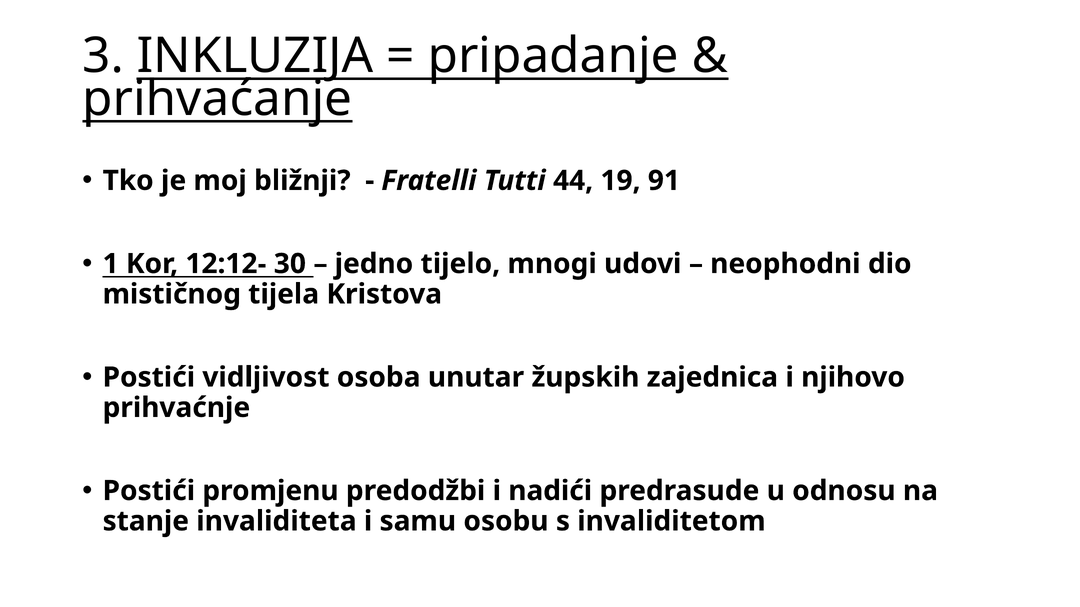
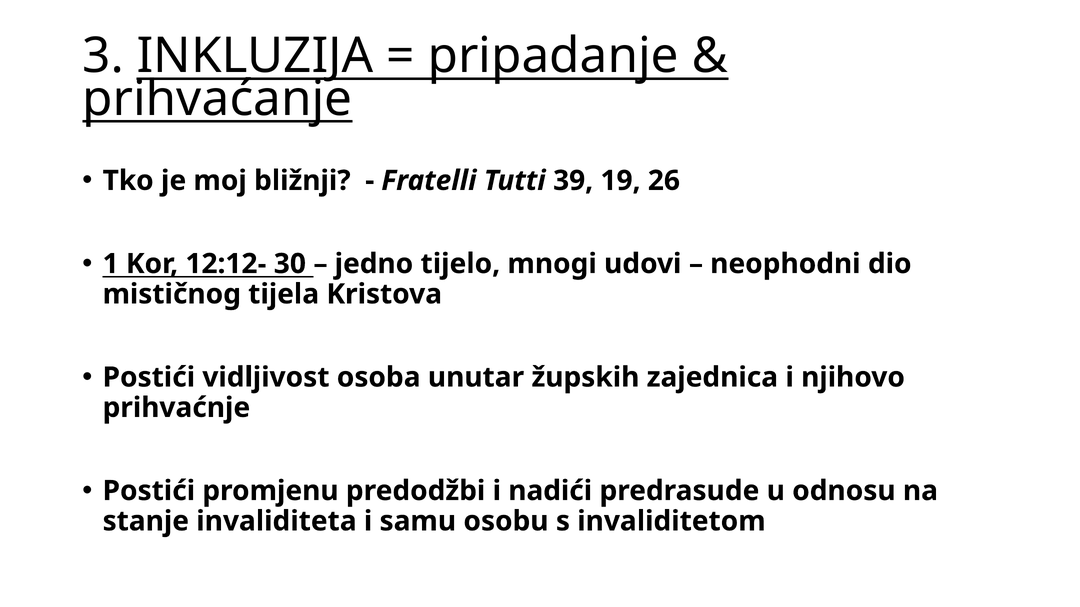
44: 44 -> 39
91: 91 -> 26
